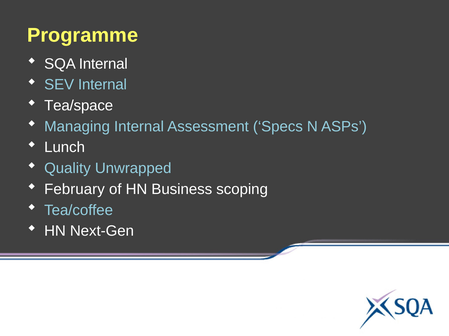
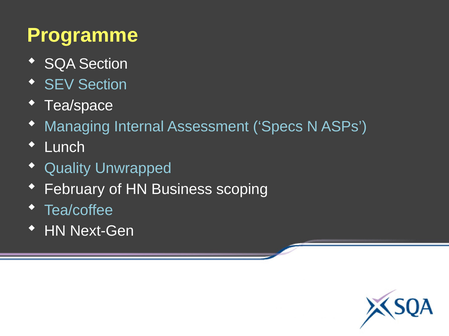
SQA Internal: Internal -> Section
SEV Internal: Internal -> Section
